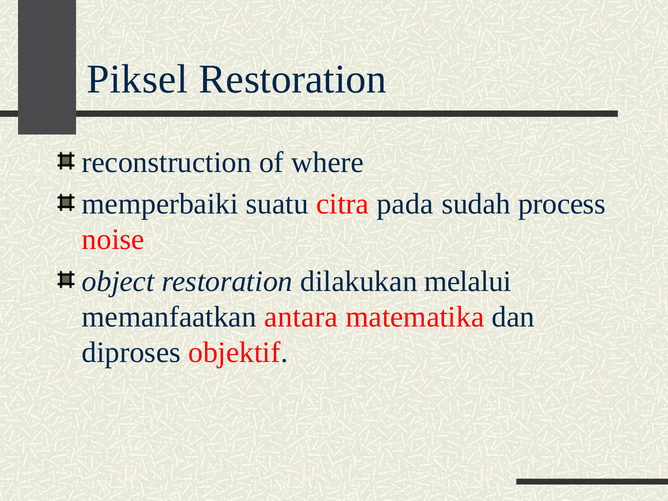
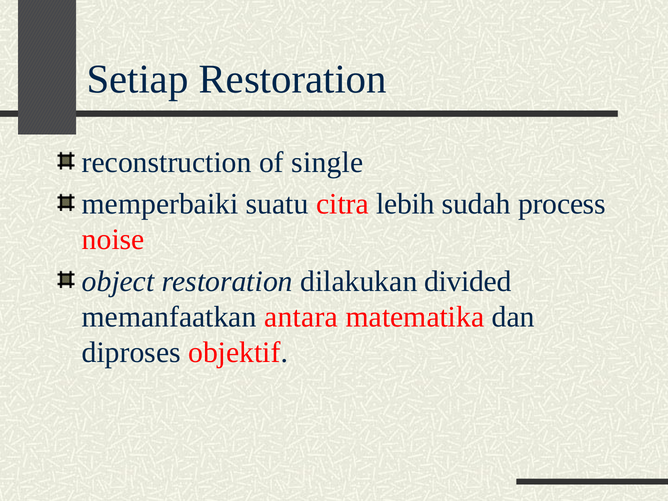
Piksel: Piksel -> Setiap
where: where -> single
pada: pada -> lebih
melalui: melalui -> divided
